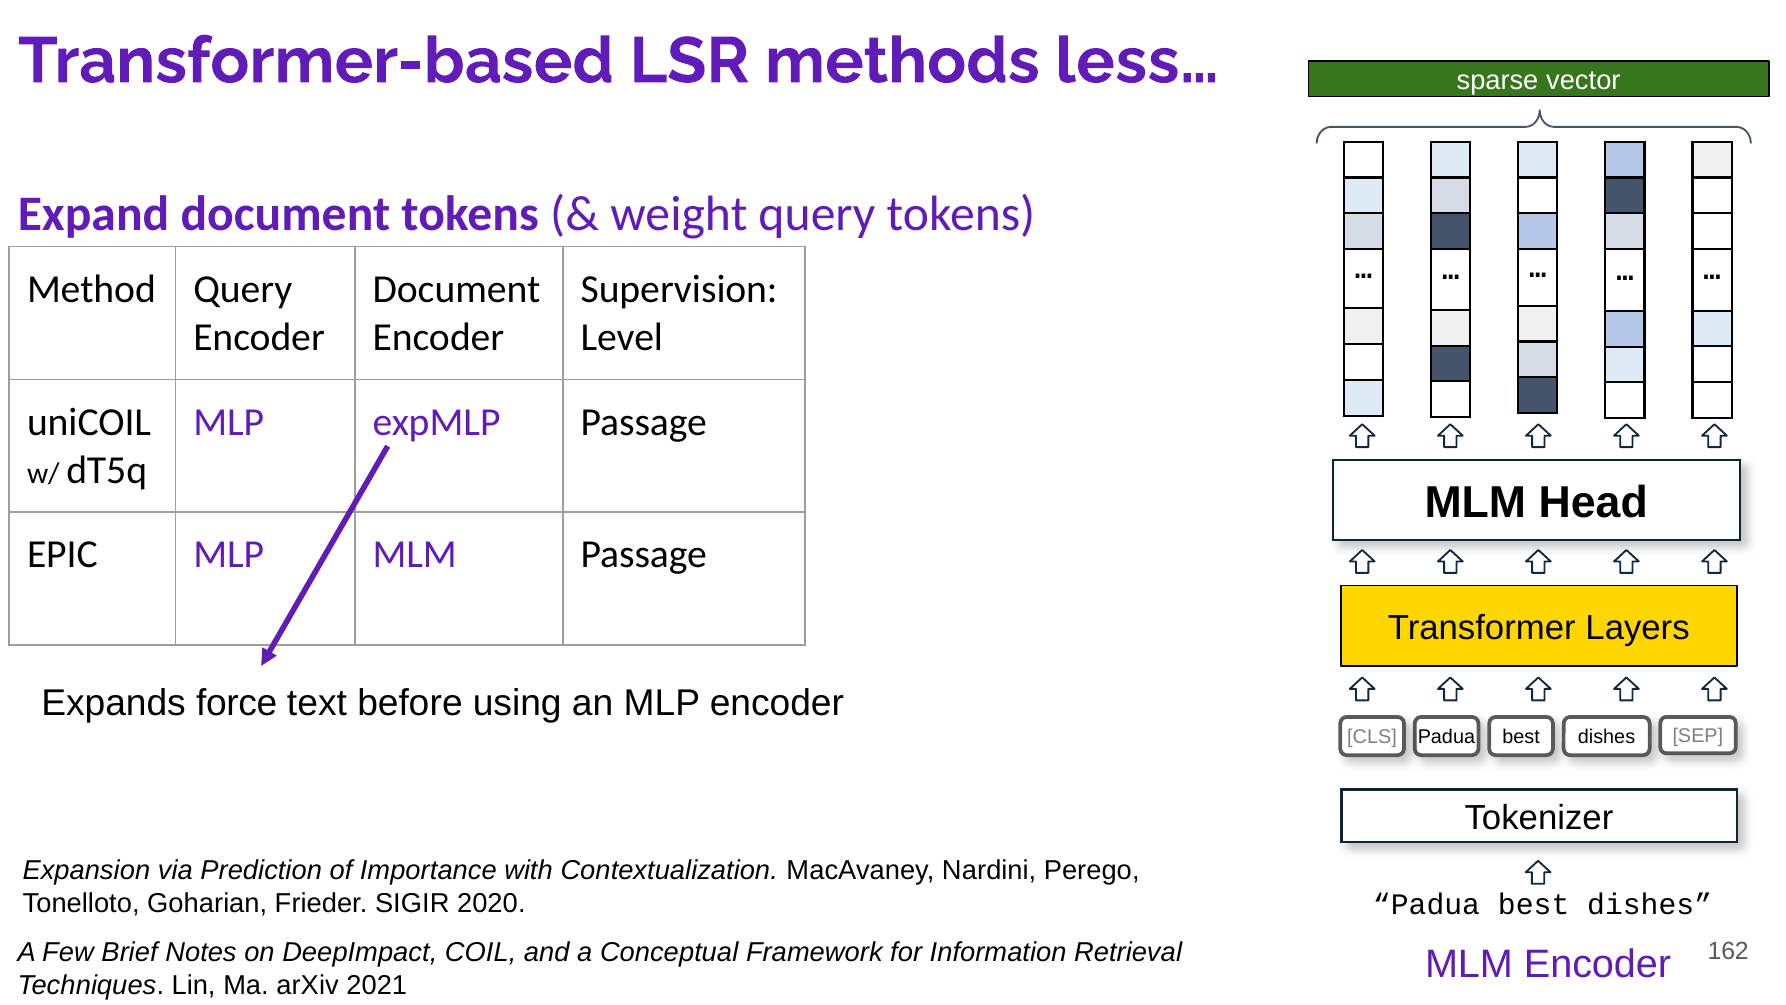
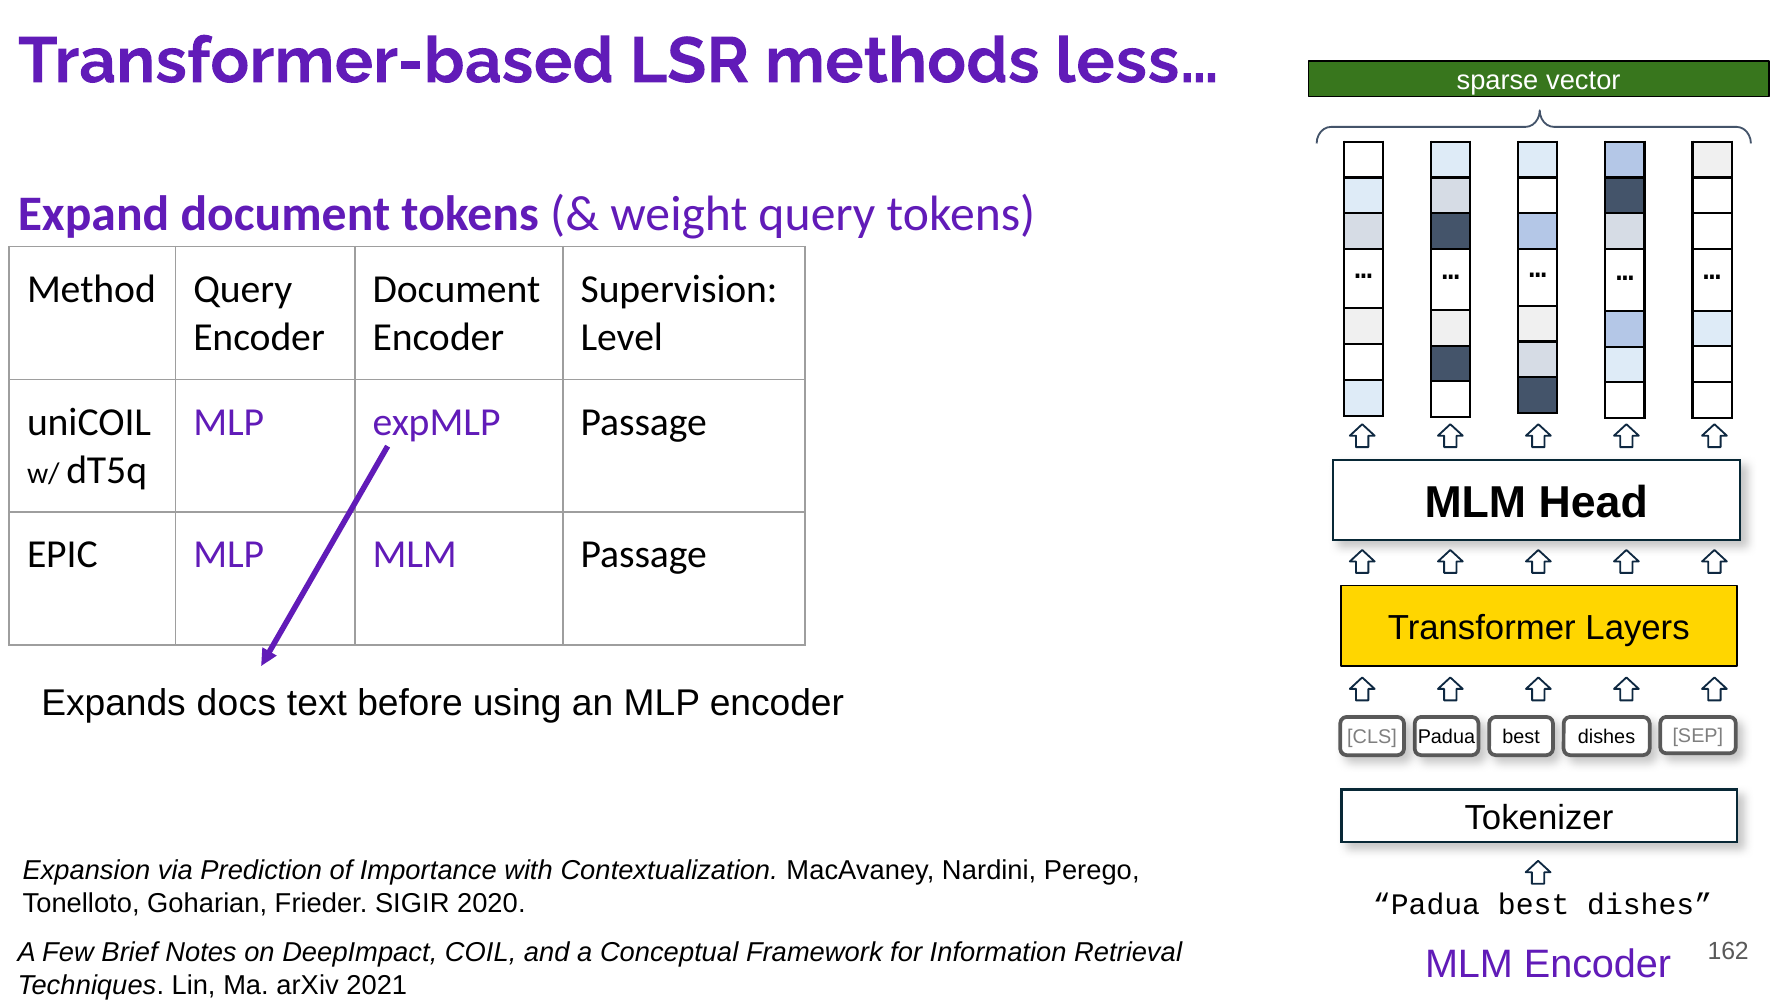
force: force -> docs
